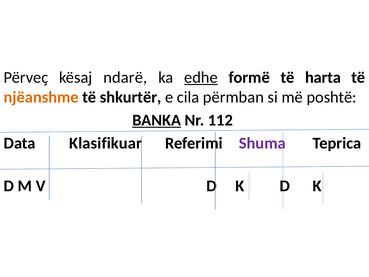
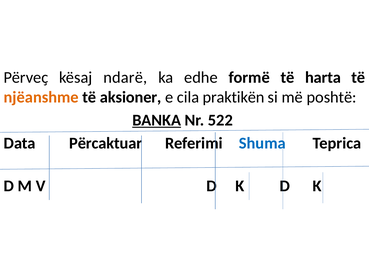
edhe underline: present -> none
shkurtër: shkurtër -> aksioner
përmban: përmban -> praktikën
112: 112 -> 522
Klasifikuar: Klasifikuar -> Përcaktuar
Shuma colour: purple -> blue
